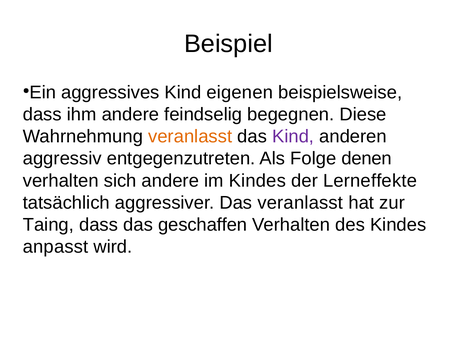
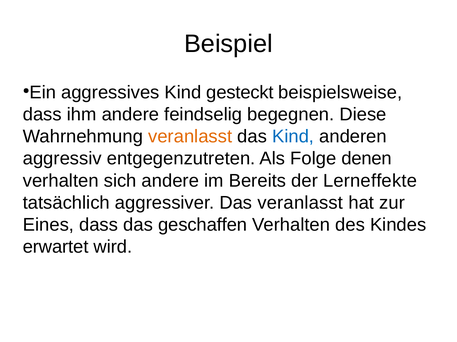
eigenen: eigenen -> gesteckt
Kind at (293, 137) colour: purple -> blue
im Kindes: Kindes -> Bereits
Taing: Taing -> Eines
anpasst: anpasst -> erwartet
